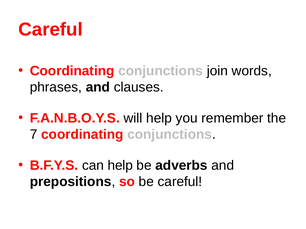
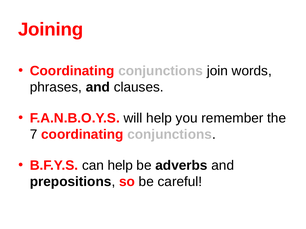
Careful at (51, 30): Careful -> Joining
